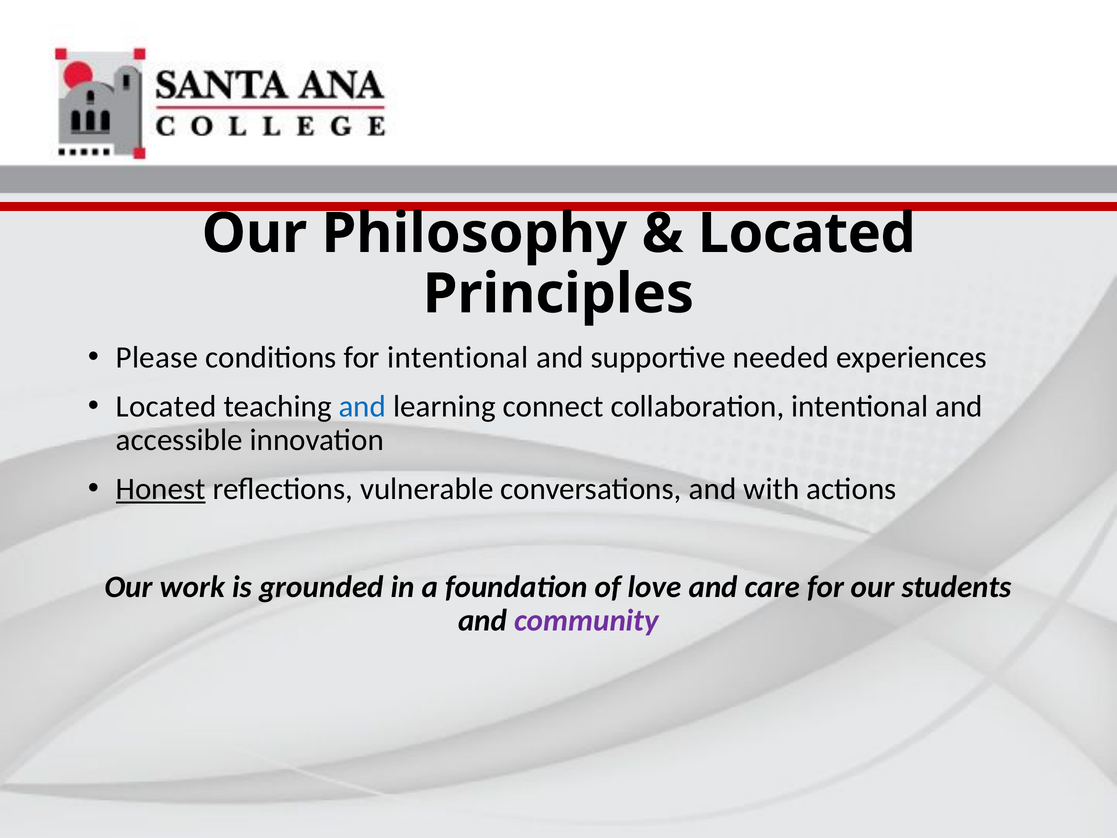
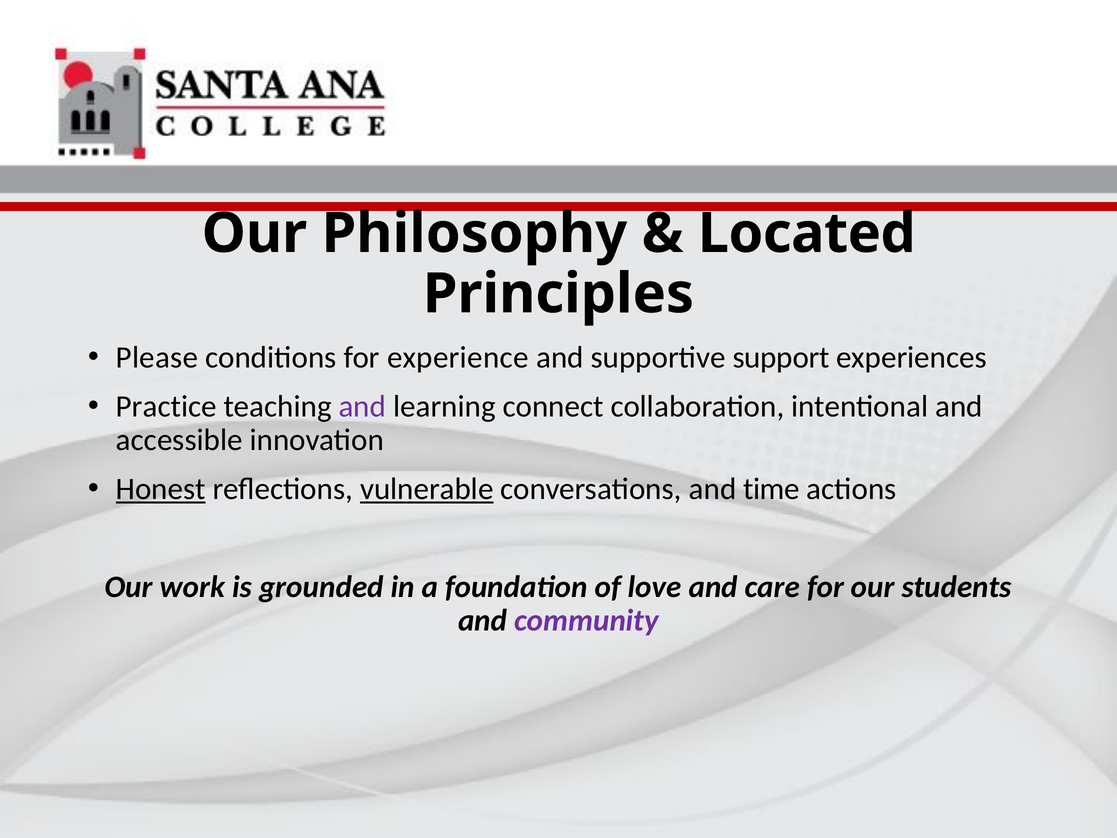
for intentional: intentional -> experience
needed: needed -> support
Located at (166, 406): Located -> Practice
and at (362, 406) colour: blue -> purple
vulnerable underline: none -> present
with: with -> time
